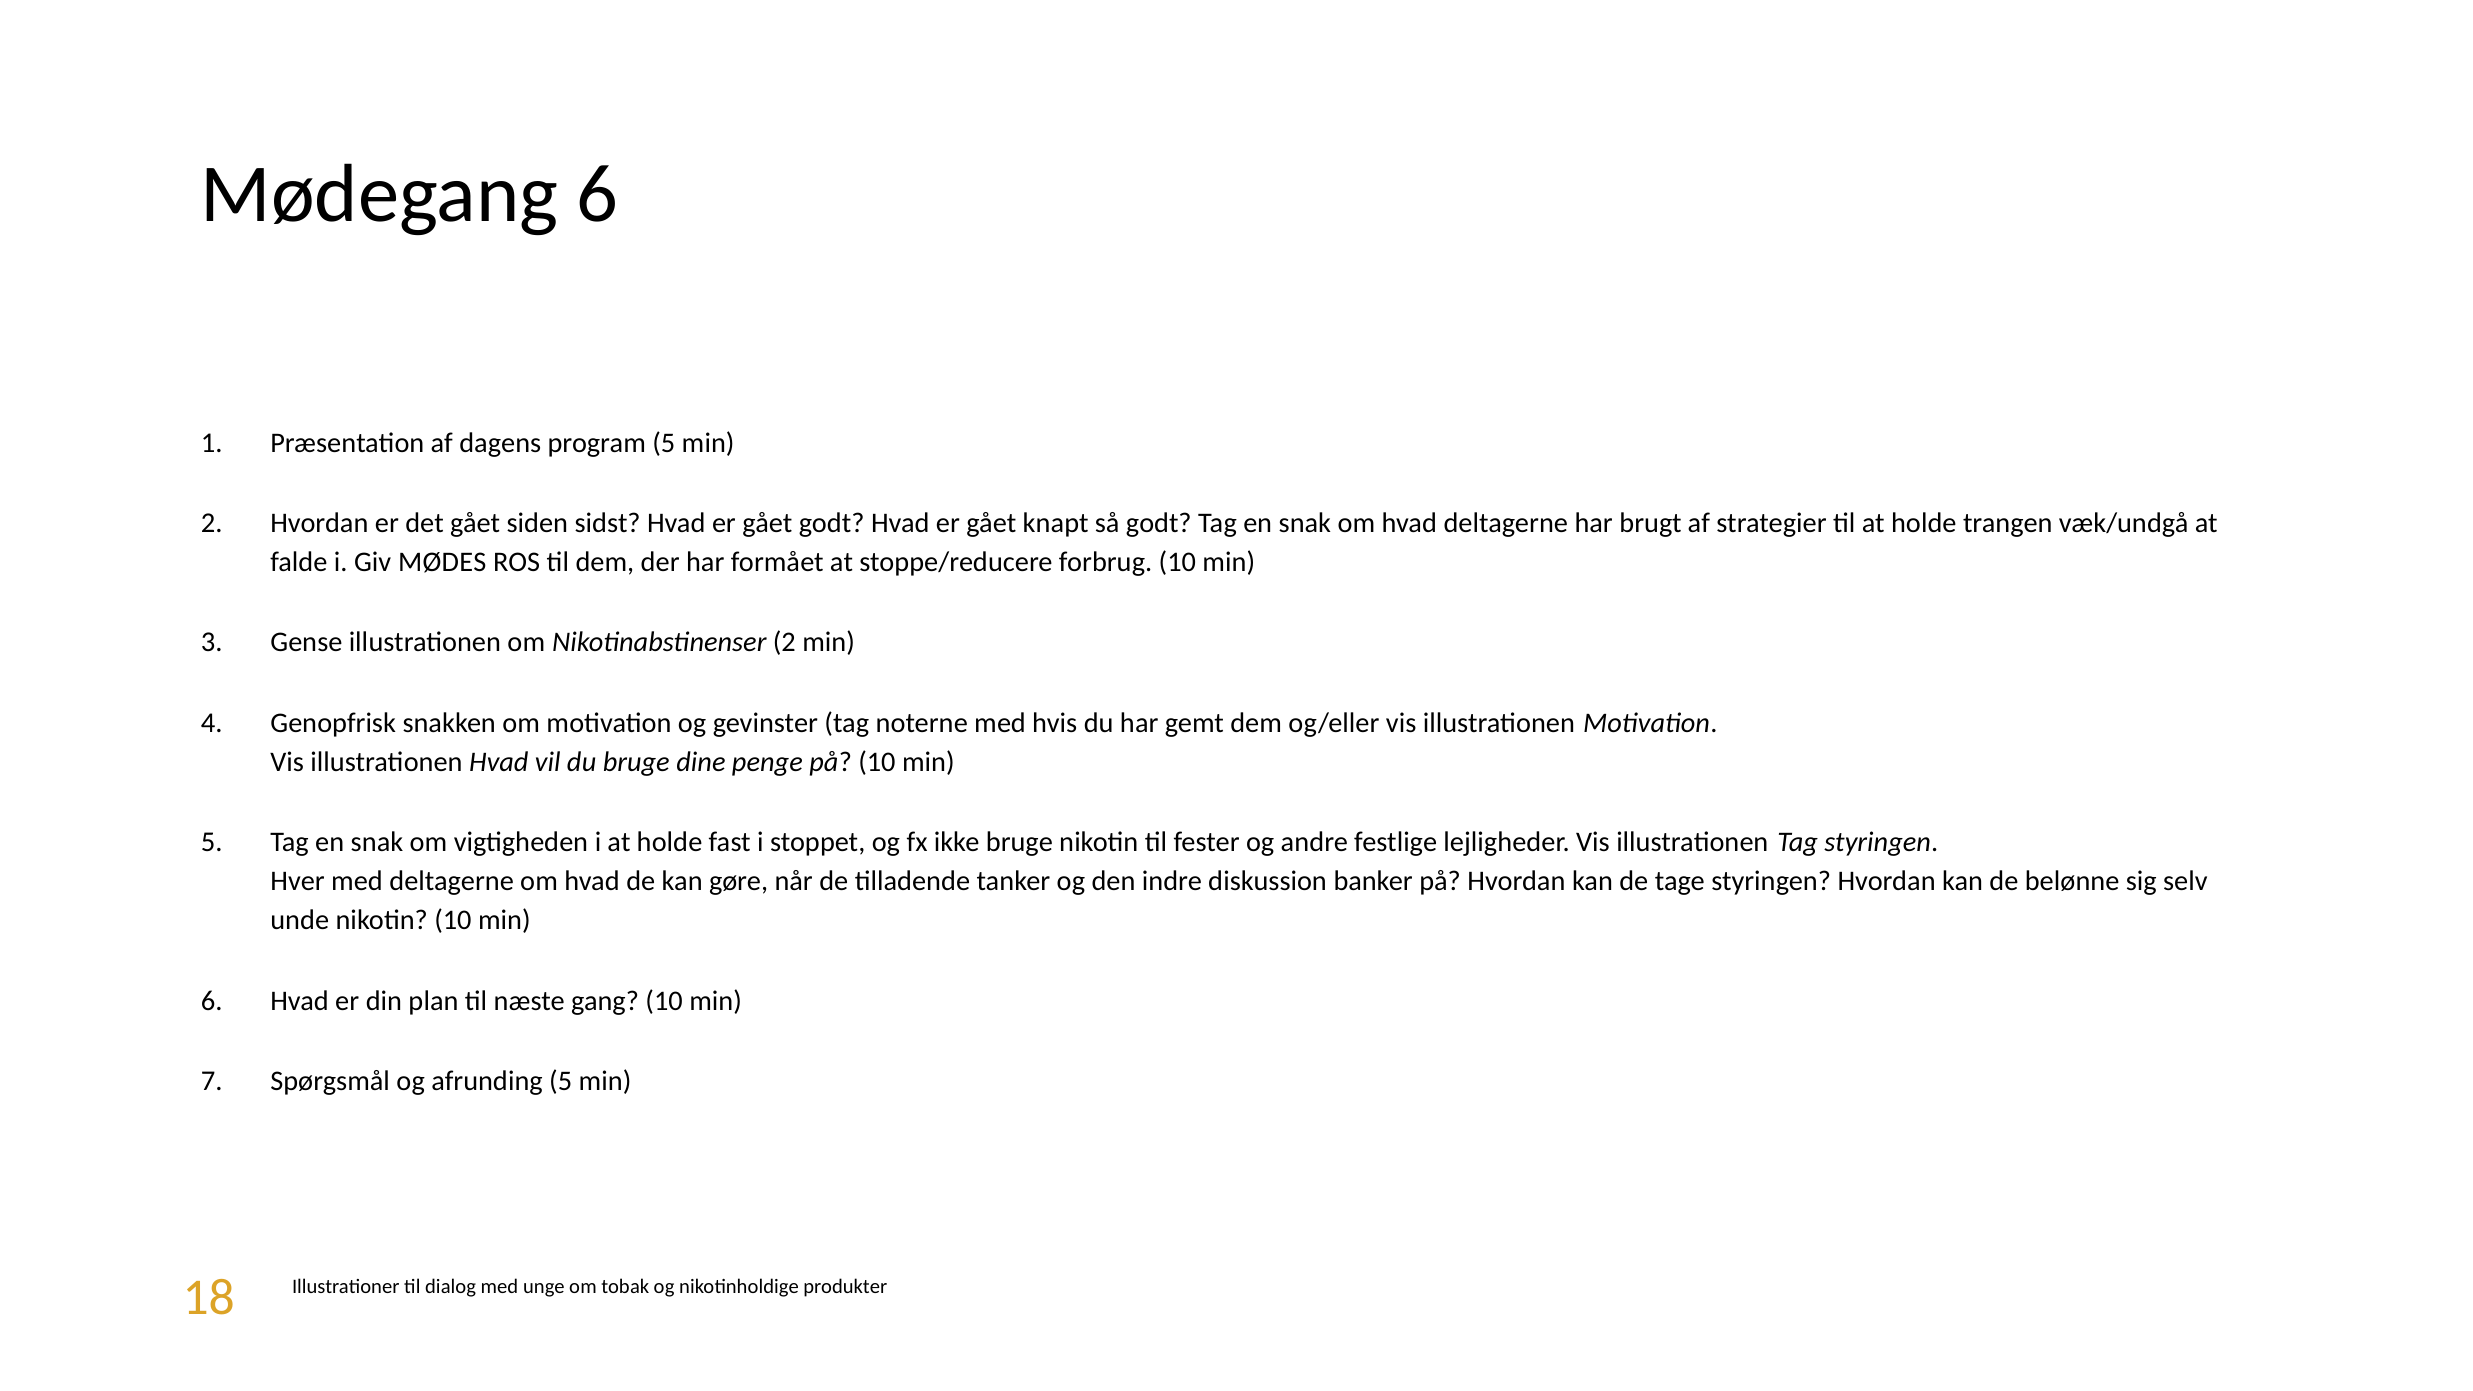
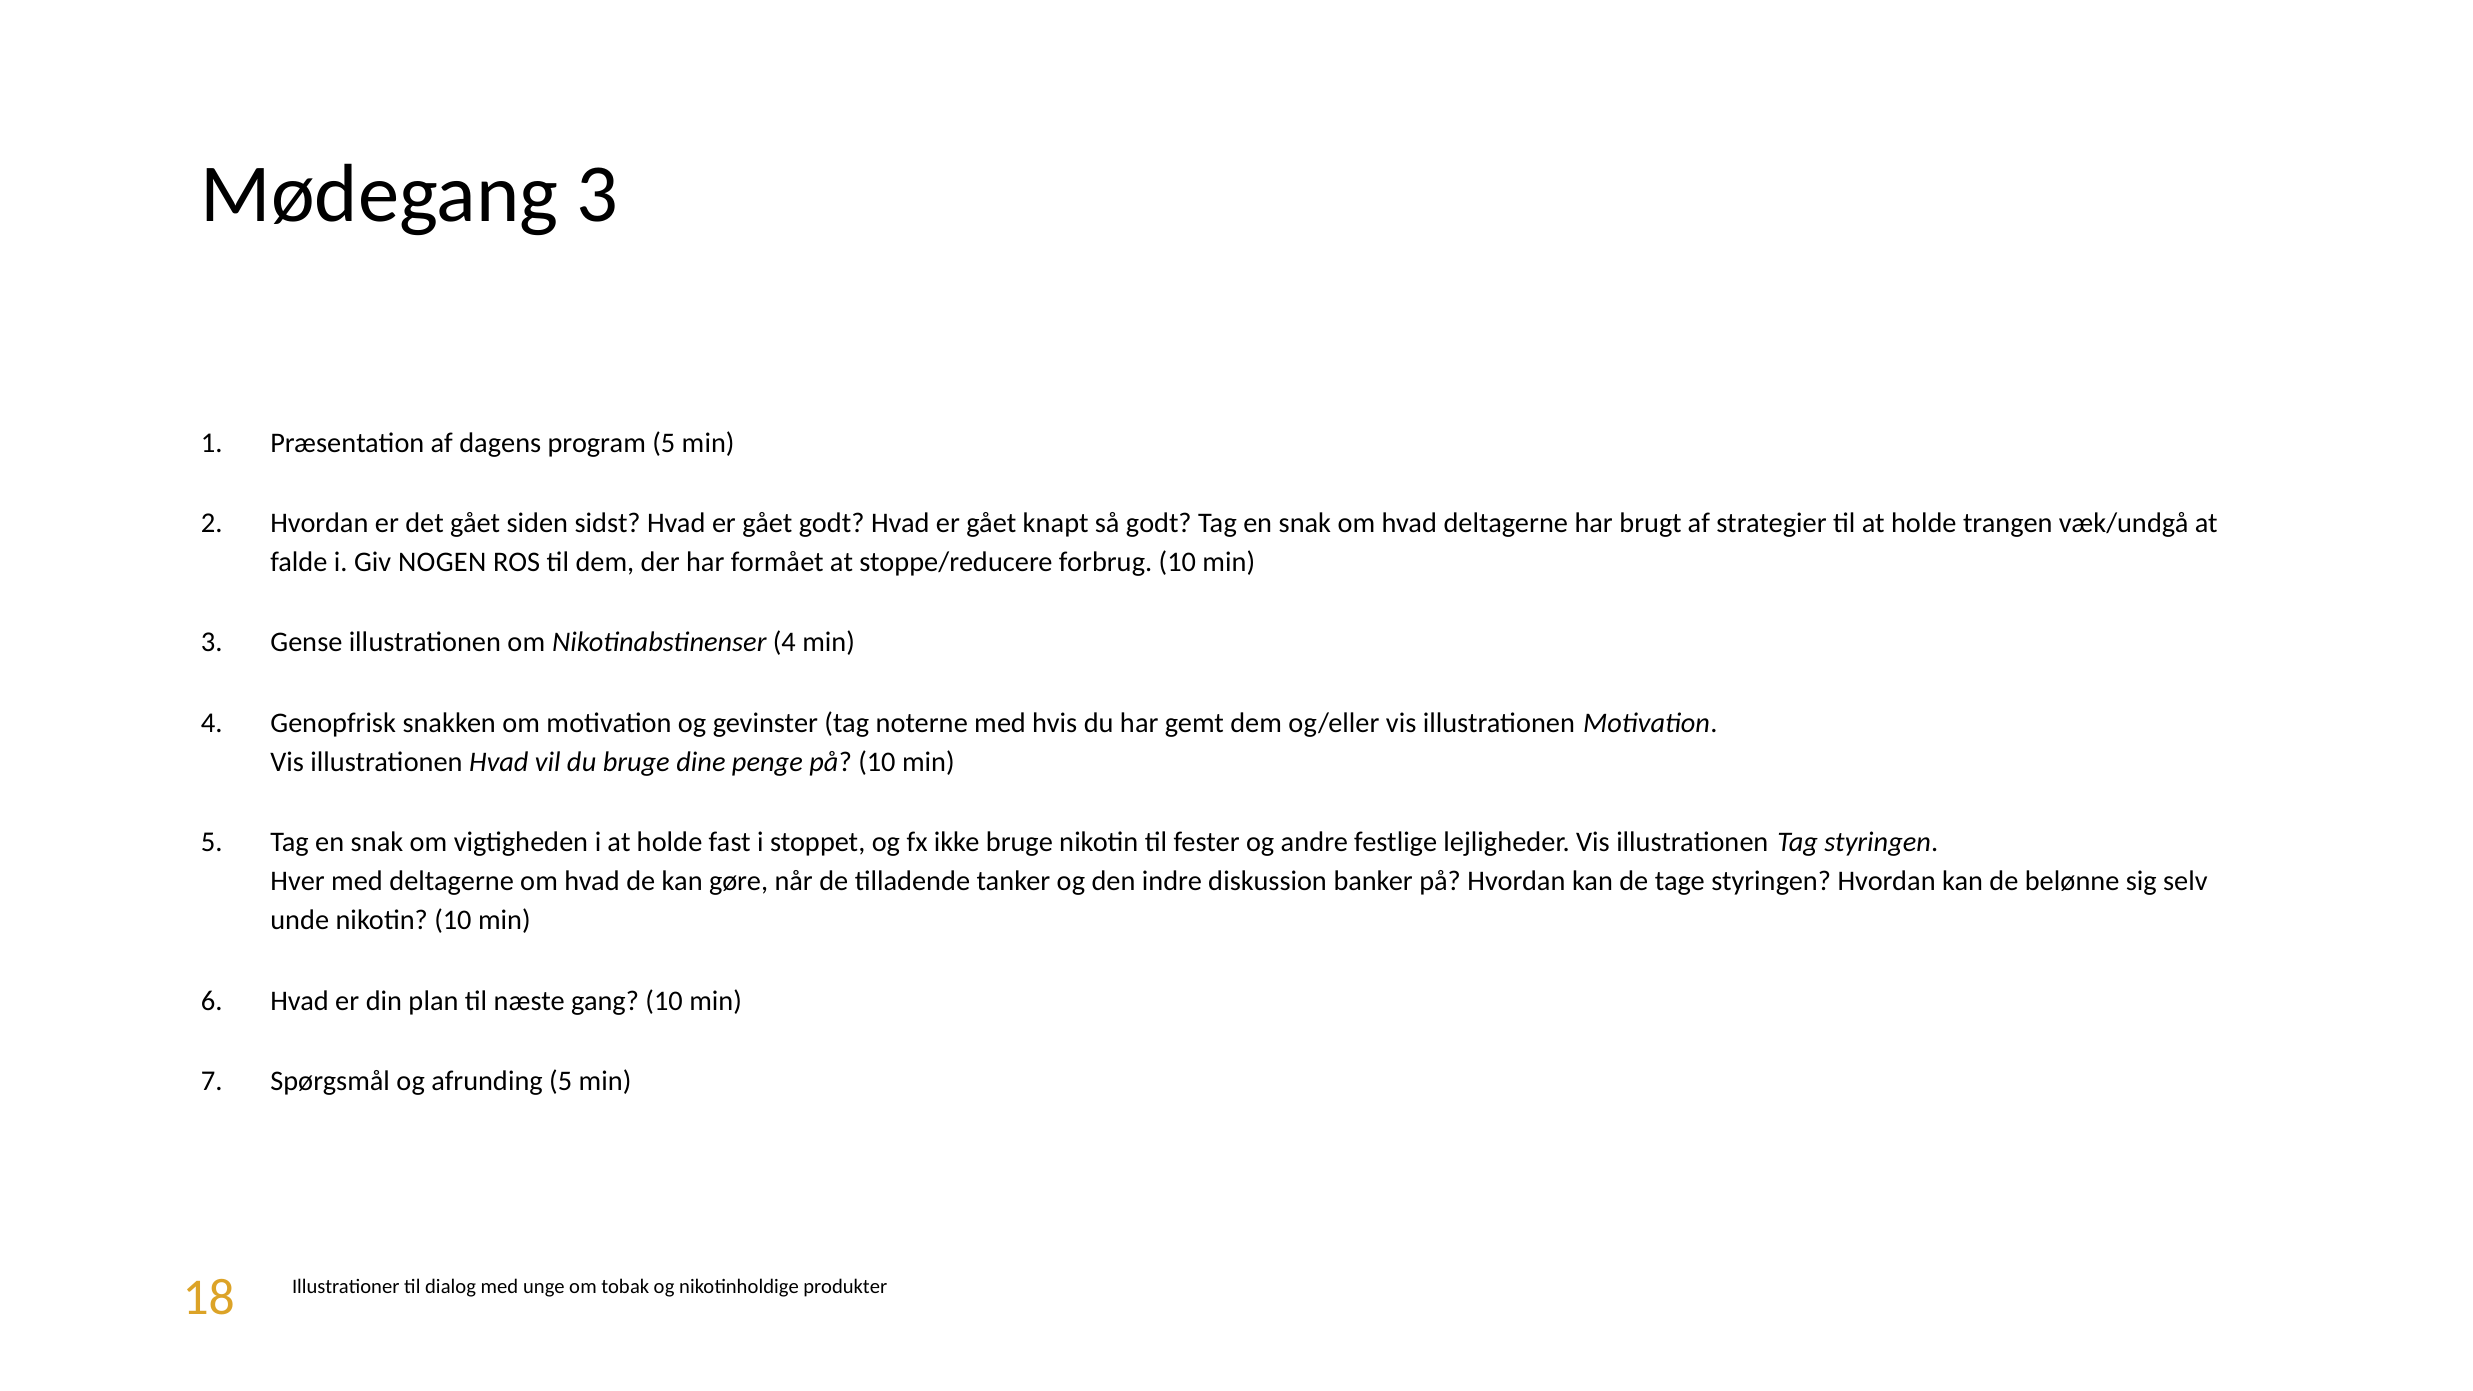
Mødegang 6: 6 -> 3
MØDES: MØDES -> NOGEN
Nikotinabstinenser 2: 2 -> 4
